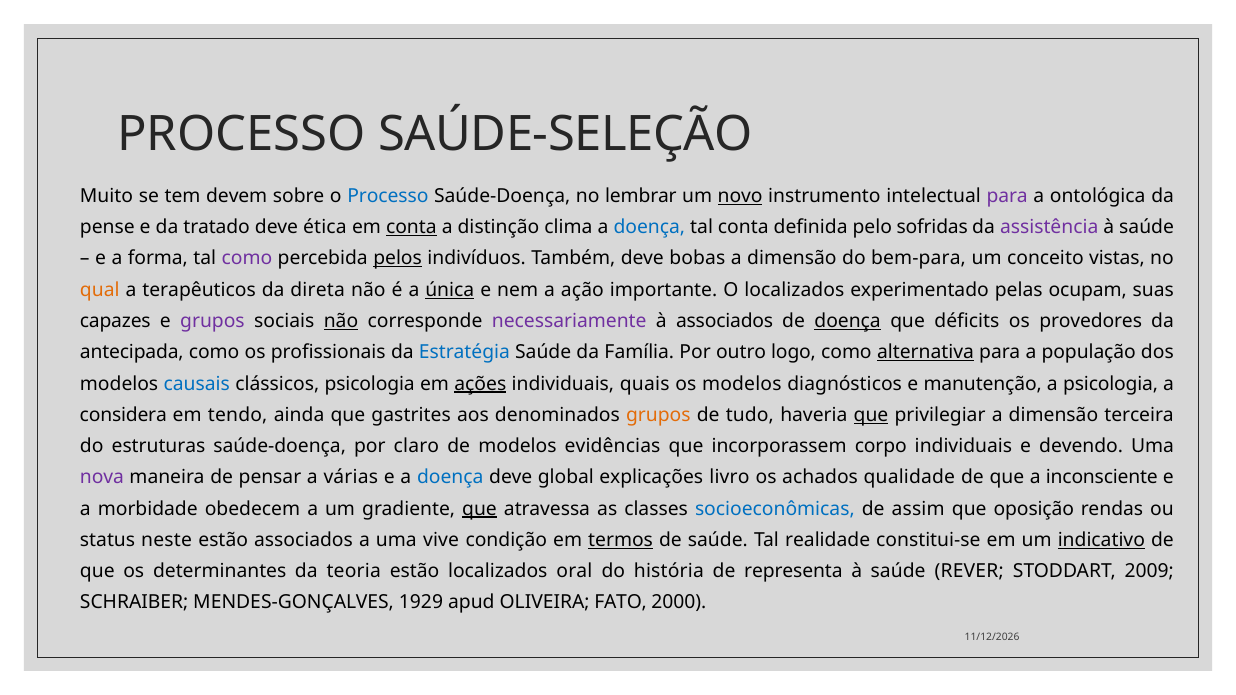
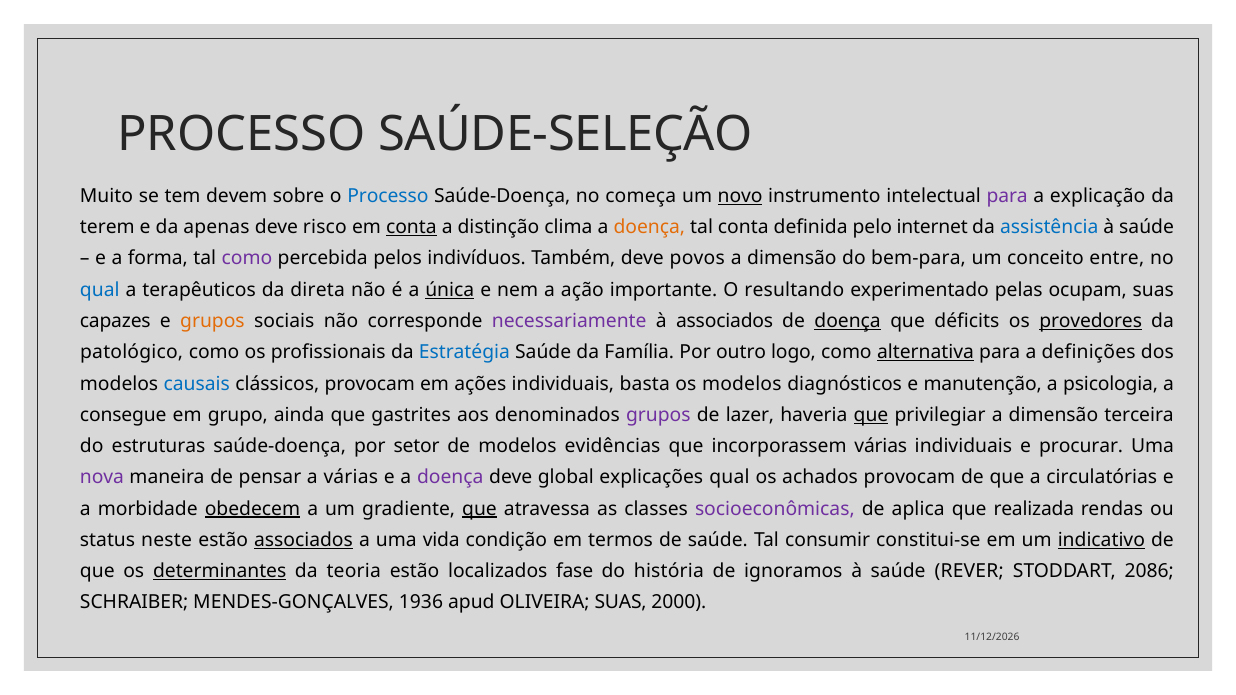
lembrar: lembrar -> começa
ontológica: ontológica -> explicação
pense: pense -> terem
tratado: tratado -> apenas
ética: ética -> risco
doença at (649, 227) colour: blue -> orange
sofridas: sofridas -> internet
assistência colour: purple -> blue
pelos underline: present -> none
bobas: bobas -> povos
vistas: vistas -> entre
qual at (100, 290) colour: orange -> blue
O localizados: localizados -> resultando
grupos at (212, 321) colour: purple -> orange
não at (341, 321) underline: present -> none
provedores underline: none -> present
antecipada: antecipada -> patológico
população: população -> definições
clássicos psicologia: psicologia -> provocam
ações underline: present -> none
quais: quais -> basta
considera: considera -> consegue
tendo: tendo -> grupo
grupos at (658, 415) colour: orange -> purple
tudo: tudo -> lazer
claro: claro -> setor
incorporassem corpo: corpo -> várias
devendo: devendo -> procurar
doença at (450, 478) colour: blue -> purple
explicações livro: livro -> qual
achados qualidade: qualidade -> provocam
inconsciente: inconsciente -> circulatórias
obedecem underline: none -> present
socioeconômicas colour: blue -> purple
assim: assim -> aplica
oposição: oposição -> realizada
associados at (303, 540) underline: none -> present
vive: vive -> vida
termos underline: present -> none
realidade: realidade -> consumir
determinantes underline: none -> present
oral: oral -> fase
representa: representa -> ignoramos
2009: 2009 -> 2086
1929: 1929 -> 1936
OLIVEIRA FATO: FATO -> SUAS
